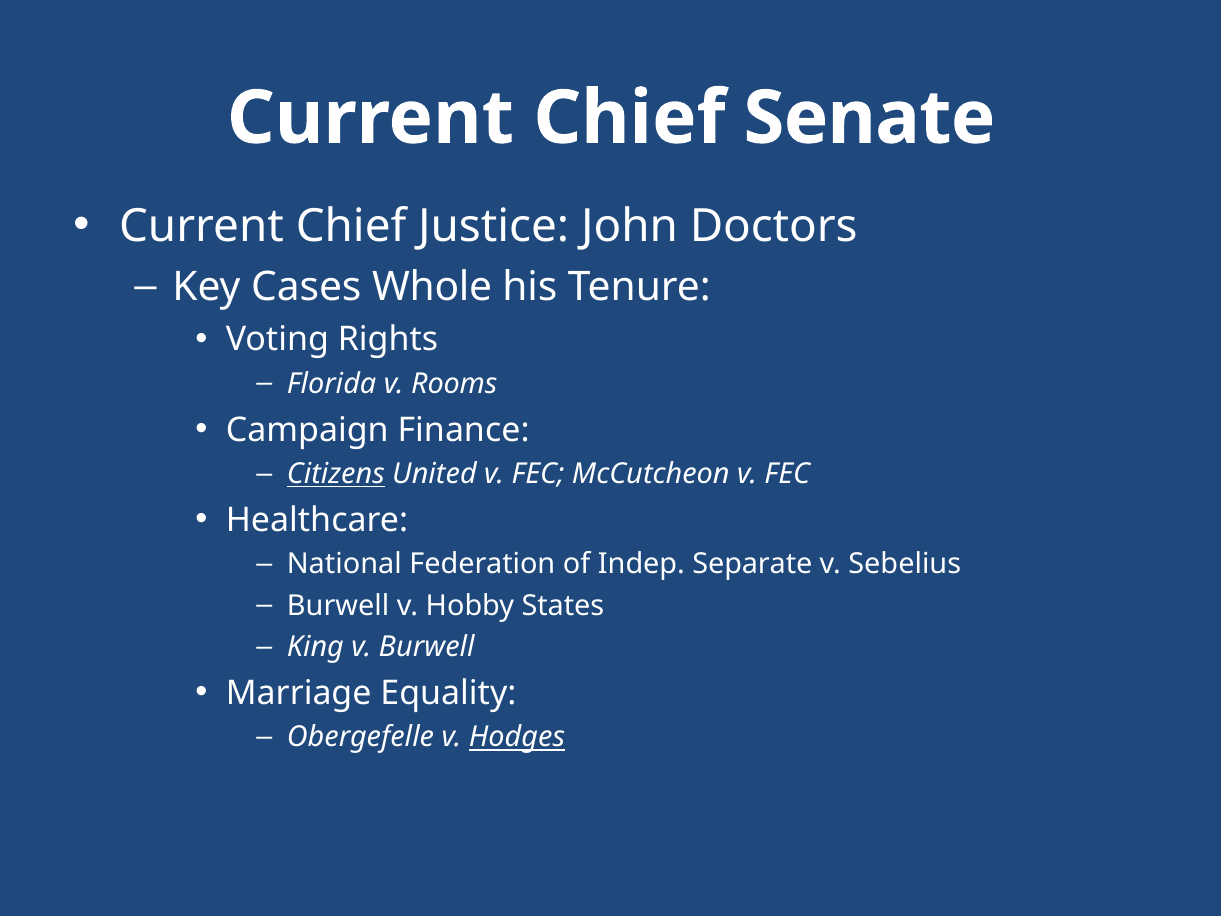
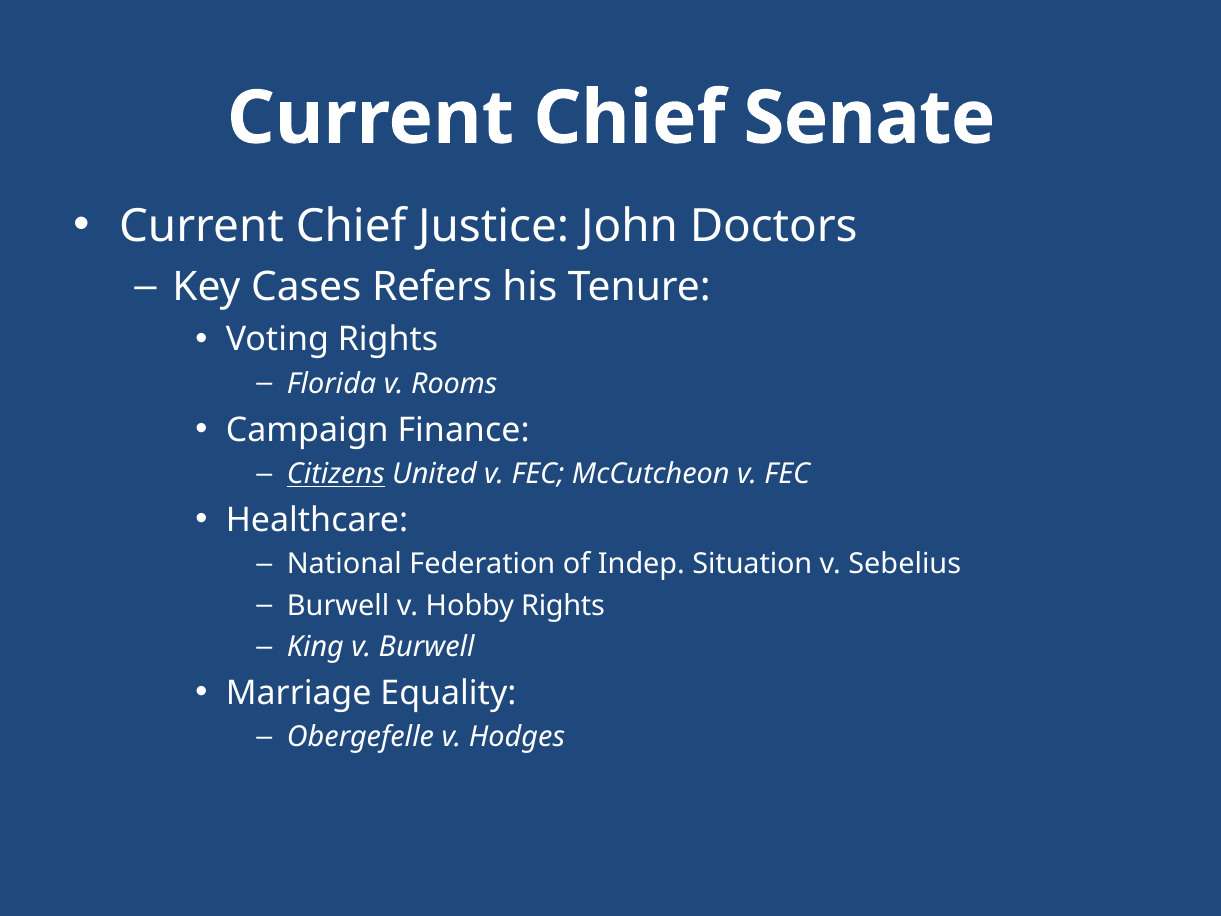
Whole: Whole -> Refers
Separate: Separate -> Situation
Hobby States: States -> Rights
Hodges underline: present -> none
